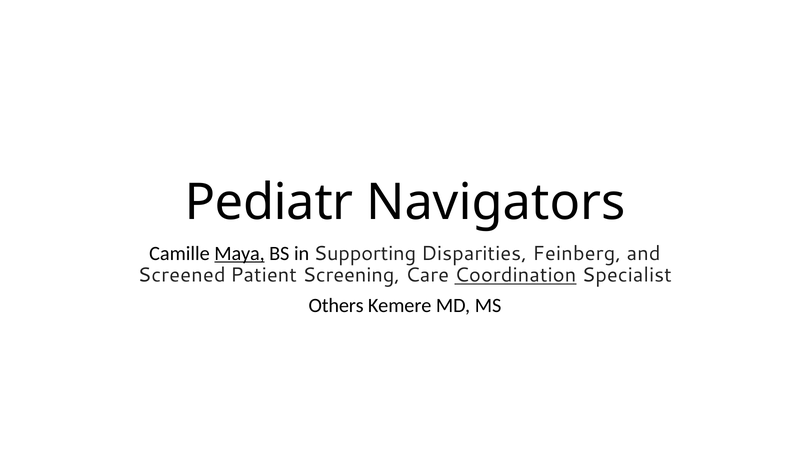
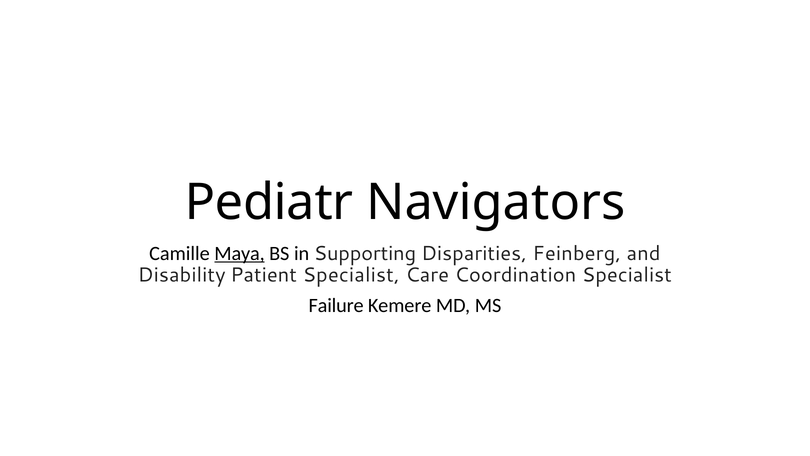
Screened: Screened -> Disability
Patient Screening: Screening -> Specialist
Coordination underline: present -> none
Others: Others -> Failure
